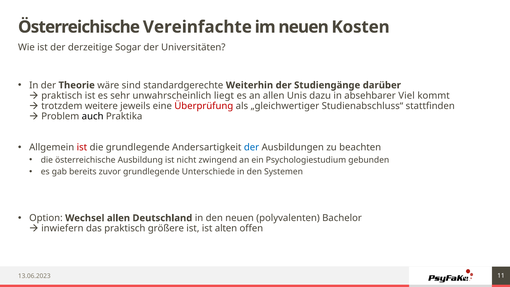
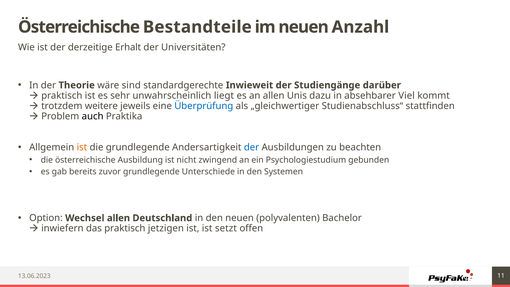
Vereinfachte: Vereinfachte -> Bestandteile
Kosten: Kosten -> Anzahl
Sogar: Sogar -> Erhalt
Weiterhin: Weiterhin -> Inwieweit
Überprüfung colour: red -> blue
ist at (82, 147) colour: red -> orange
größere: größere -> jetzigen
alten: alten -> setzt
